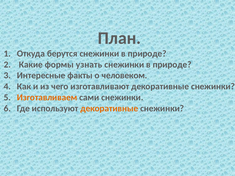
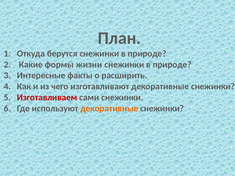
узнать: узнать -> жизни
человеком: человеком -> расширить
Изготавливаем colour: orange -> red
